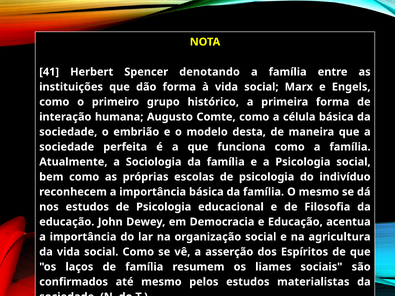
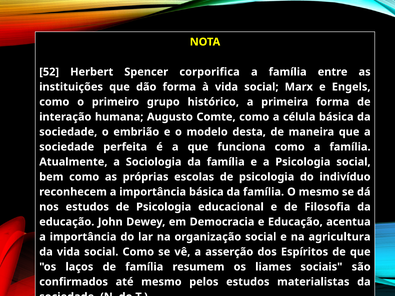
41: 41 -> 52
denotando: denotando -> corporifica
